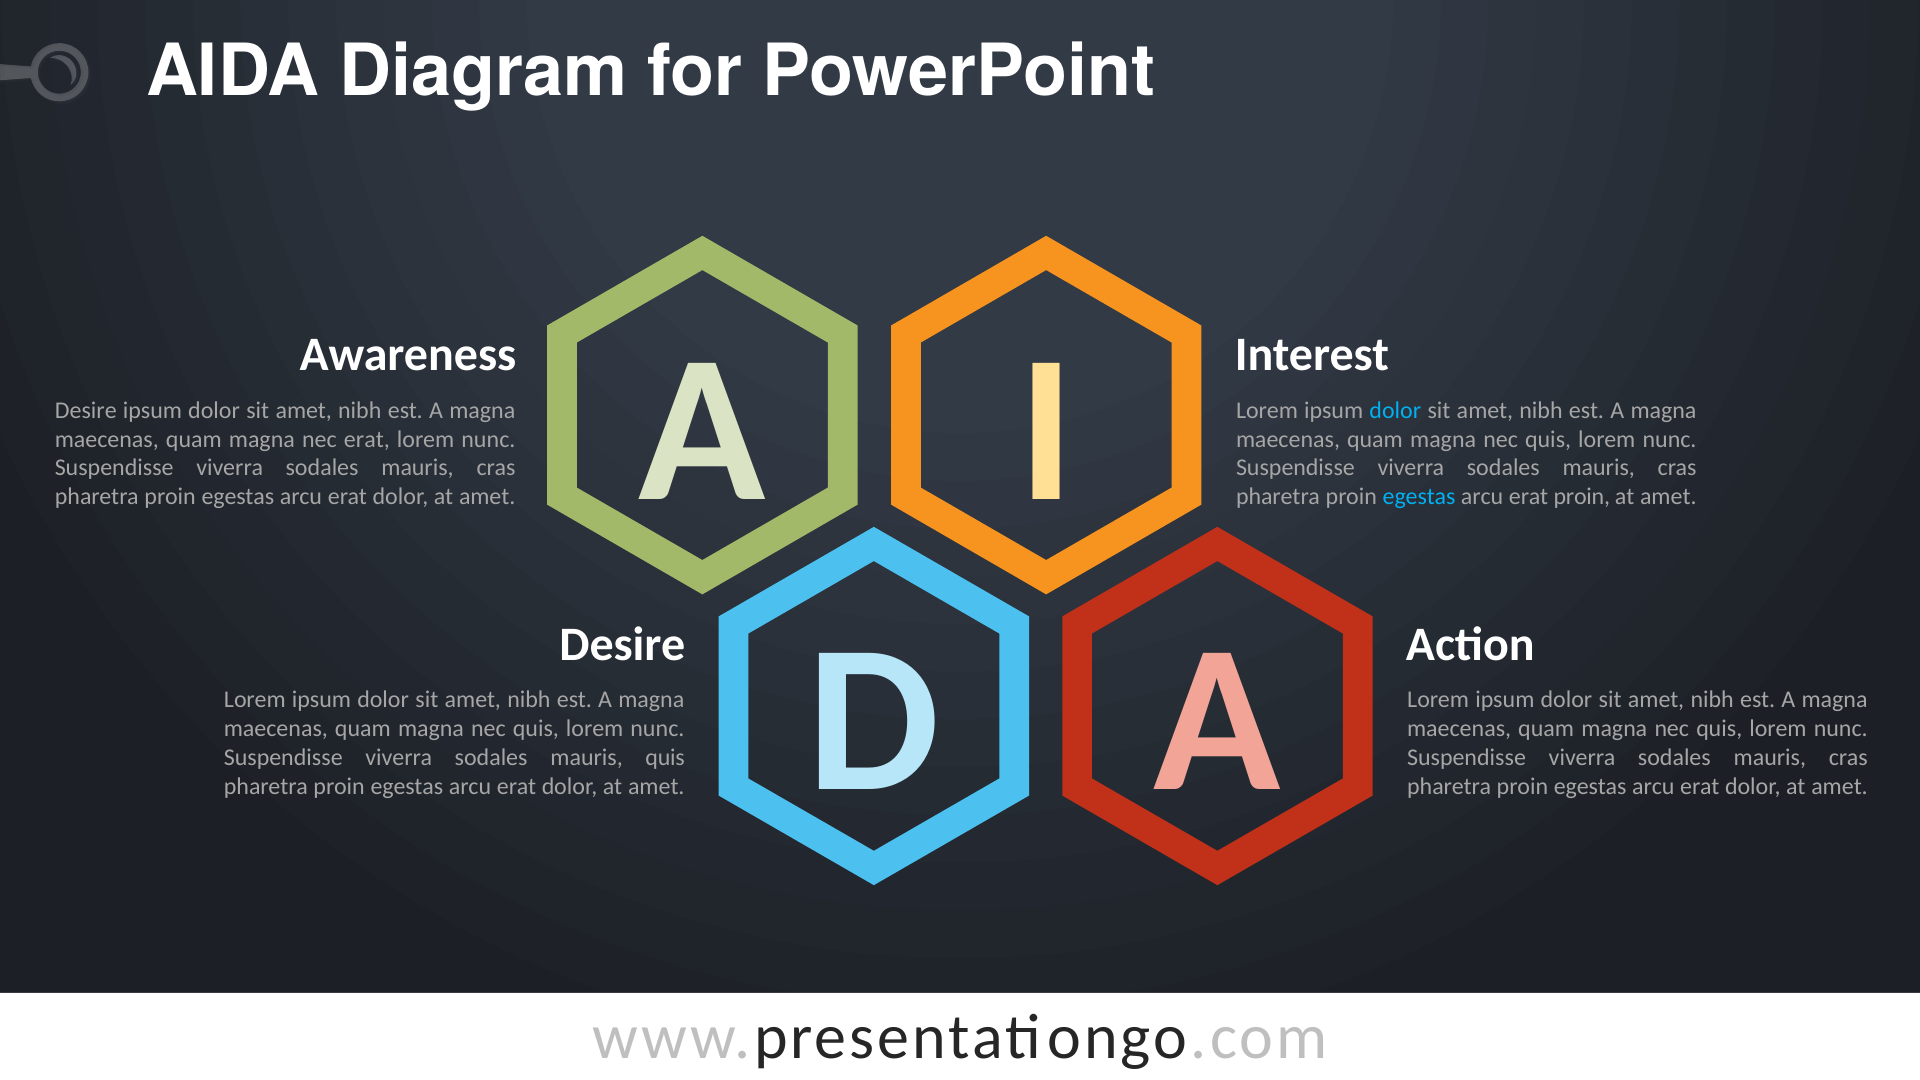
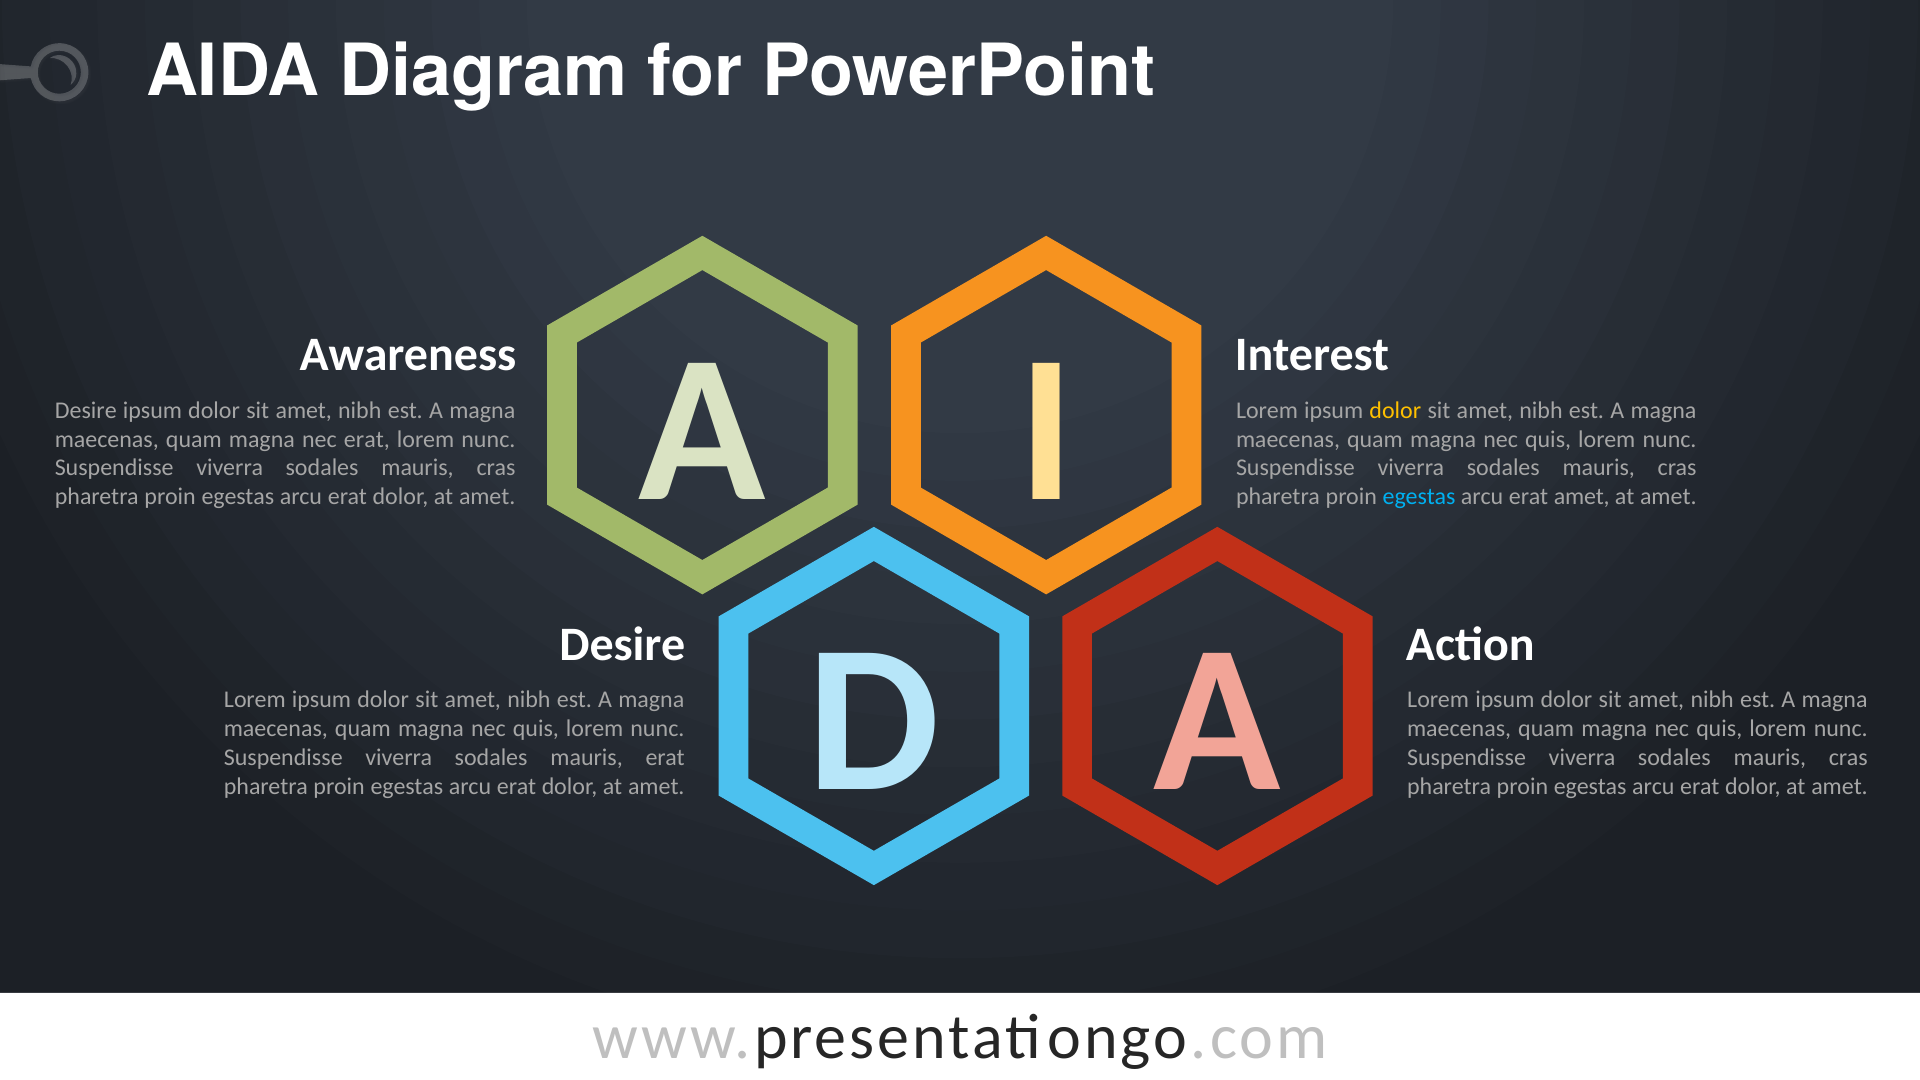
dolor at (1395, 410) colour: light blue -> yellow
erat proin: proin -> amet
mauris quis: quis -> erat
